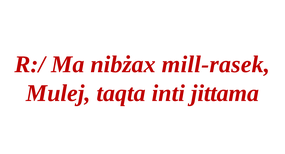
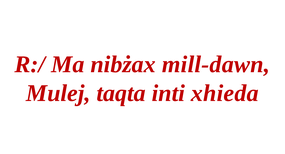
mill-rasek: mill-rasek -> mill-dawn
jittama: jittama -> xhieda
